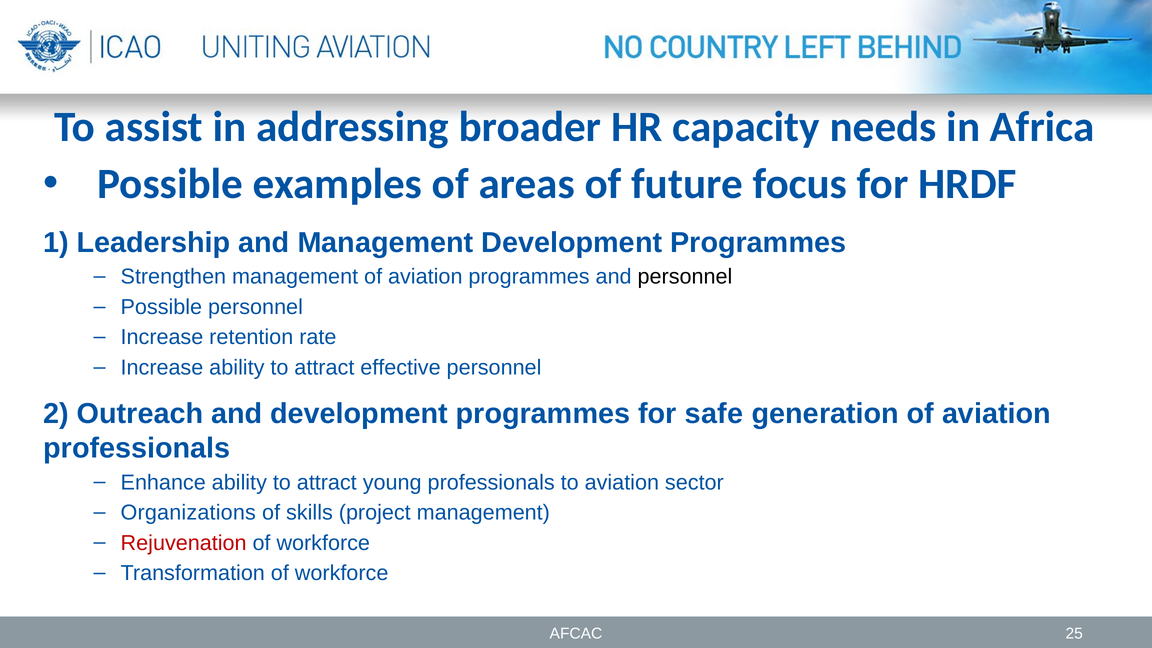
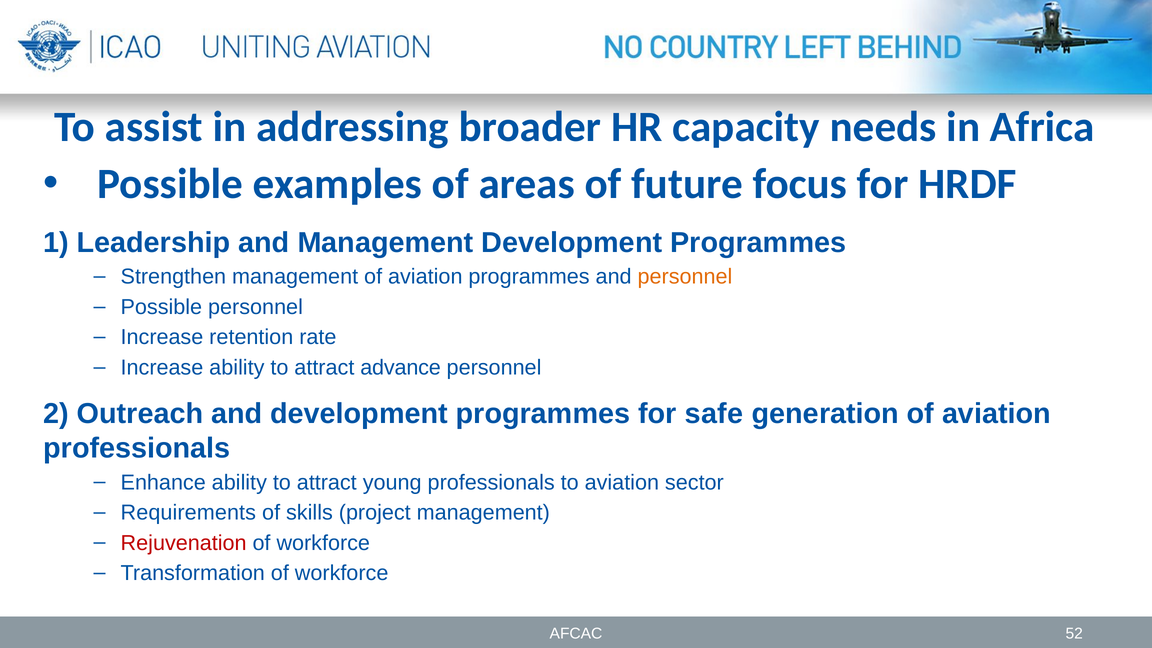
personnel at (685, 277) colour: black -> orange
effective: effective -> advance
Organizations: Organizations -> Requirements
25: 25 -> 52
